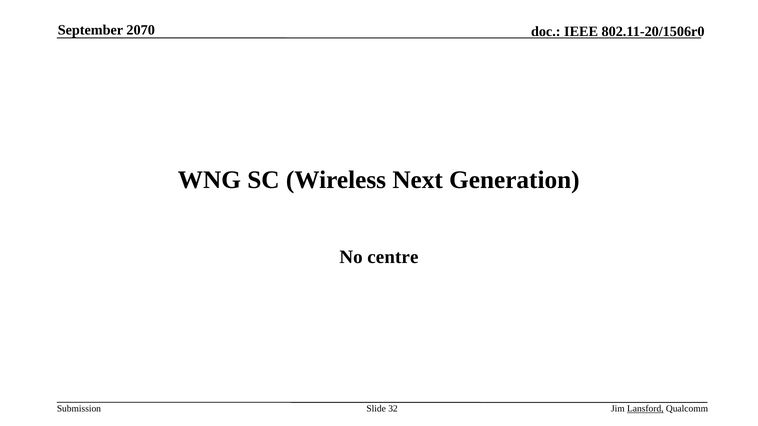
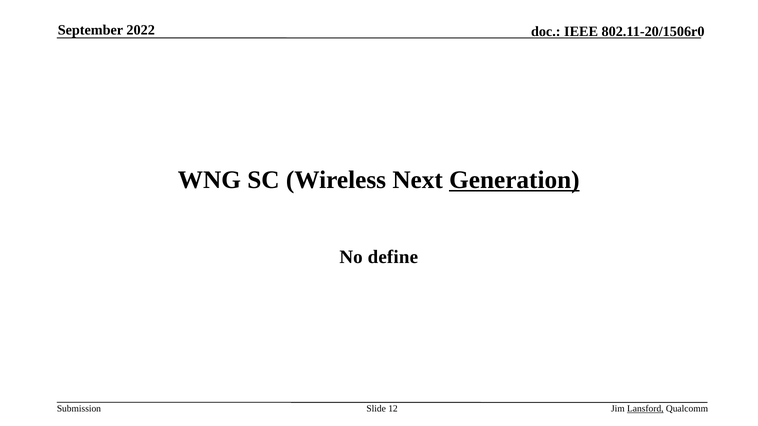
2070: 2070 -> 2022
Generation underline: none -> present
centre: centre -> define
32: 32 -> 12
